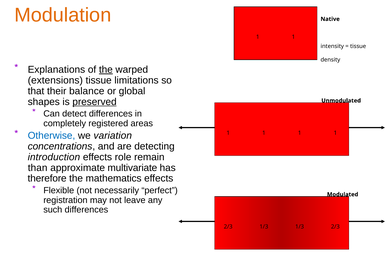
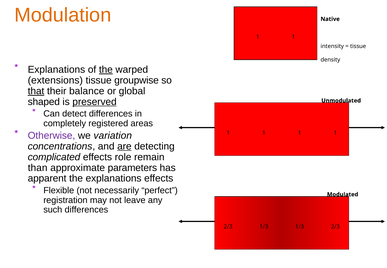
limitations: limitations -> groupwise
that underline: none -> present
shapes: shapes -> shaped
Otherwise colour: blue -> purple
are underline: none -> present
introduction: introduction -> complicated
multivariate: multivariate -> parameters
therefore: therefore -> apparent
the mathematics: mathematics -> explanations
